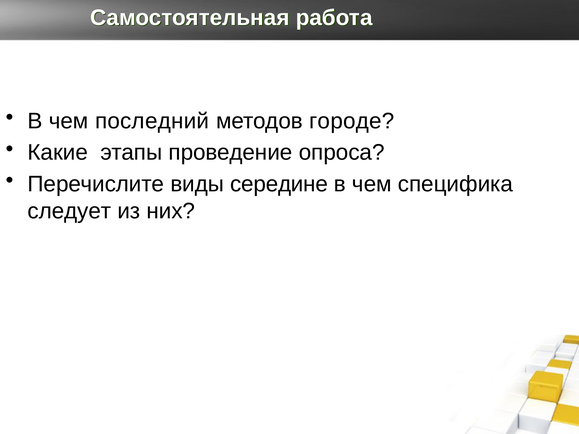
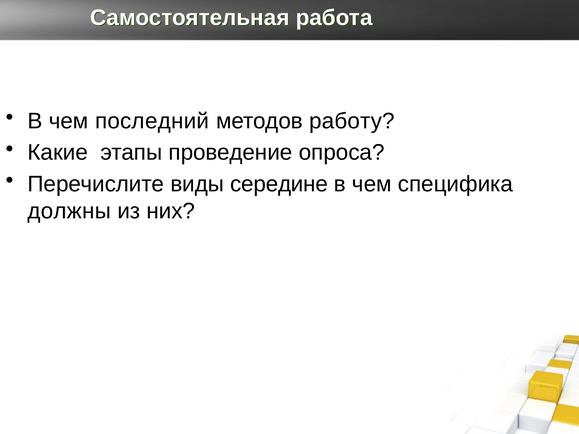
городе: городе -> работу
следует: следует -> должны
